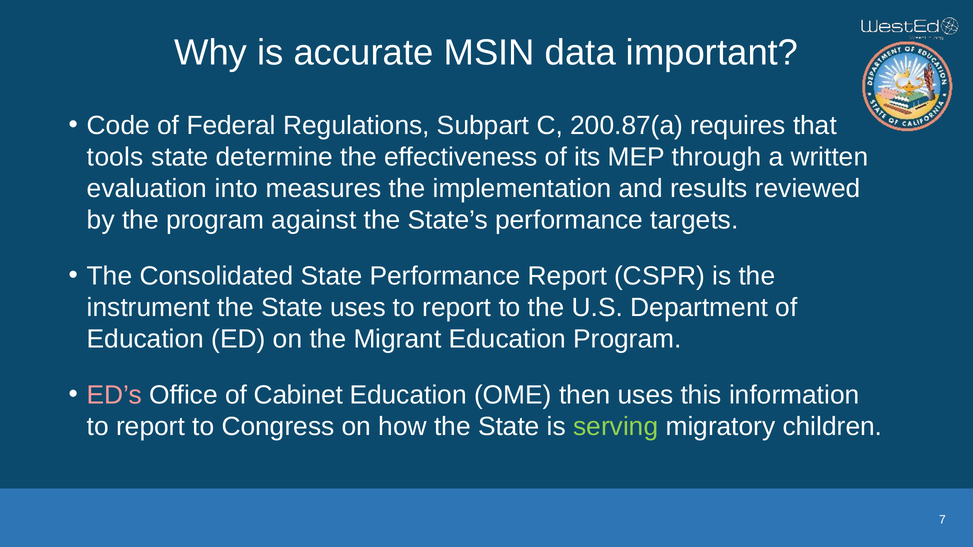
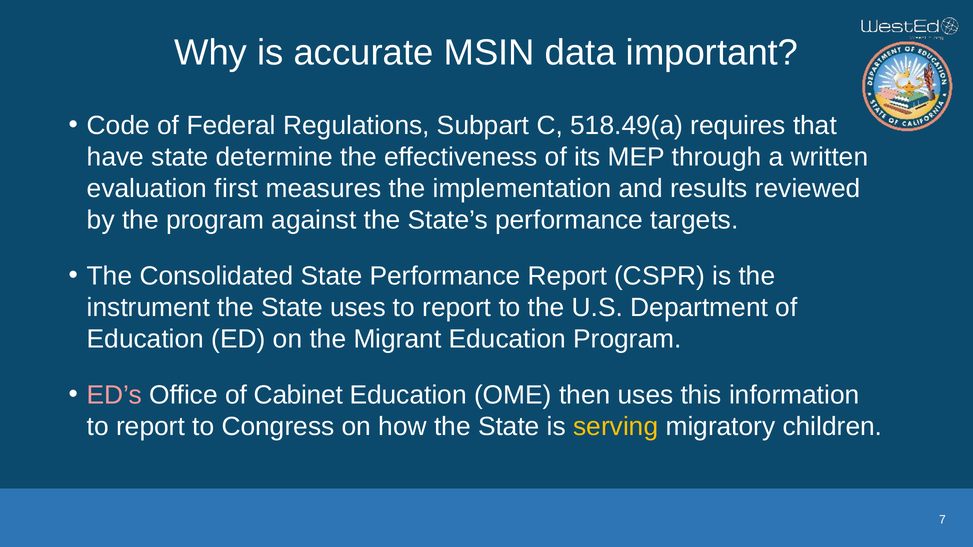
200.87(a: 200.87(a -> 518.49(a
tools: tools -> have
into: into -> first
serving colour: light green -> yellow
